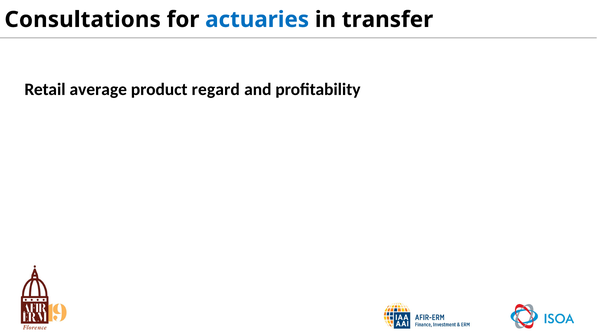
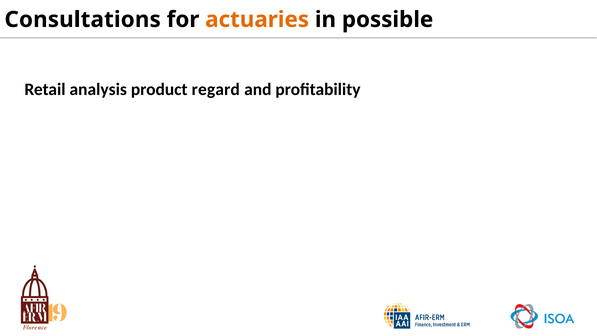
actuaries colour: blue -> orange
transfer: transfer -> possible
average: average -> analysis
